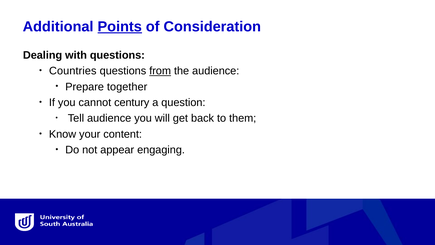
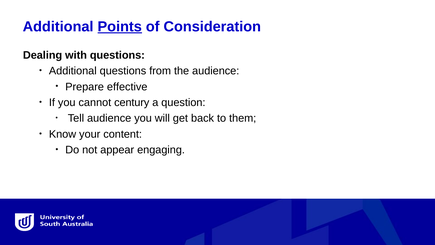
Countries at (73, 71): Countries -> Additional
from underline: present -> none
together: together -> effective
